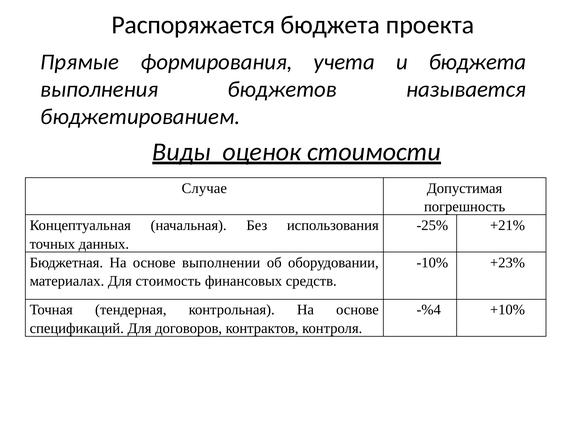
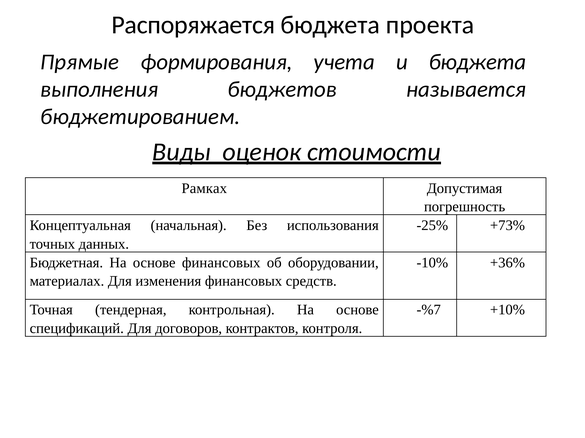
Случае: Случае -> Рамках
+21%: +21% -> +73%
основе выполнении: выполнении -> финансовых
+23%: +23% -> +36%
стоимость: стоимость -> изменения
-%4: -%4 -> -%7
